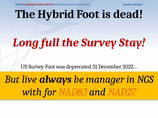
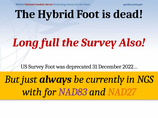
Stay: Stay -> Also
live: live -> just
manager: manager -> currently
NAD83 colour: orange -> purple
